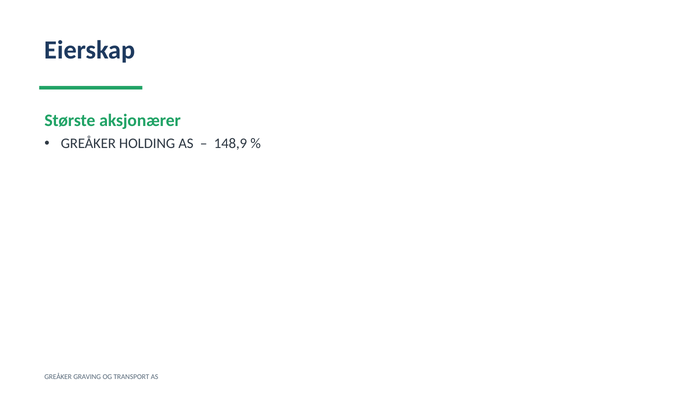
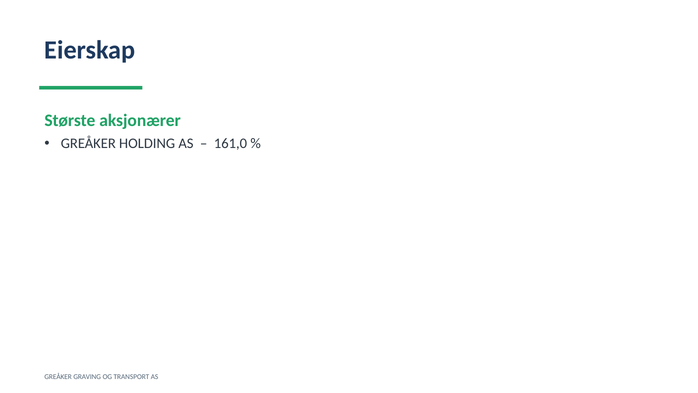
148,9: 148,9 -> 161,0
